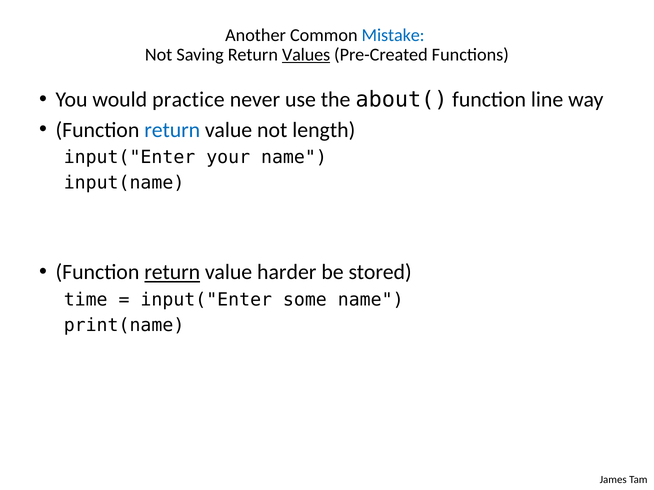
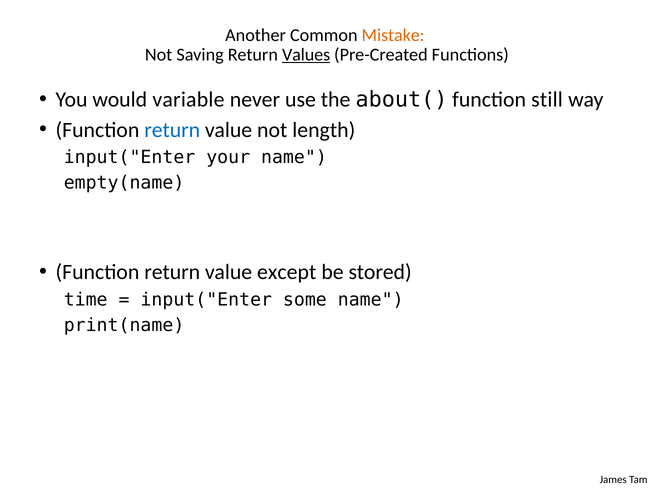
Mistake colour: blue -> orange
practice: practice -> variable
line: line -> still
input(name: input(name -> empty(name
return at (172, 273) underline: present -> none
harder: harder -> except
